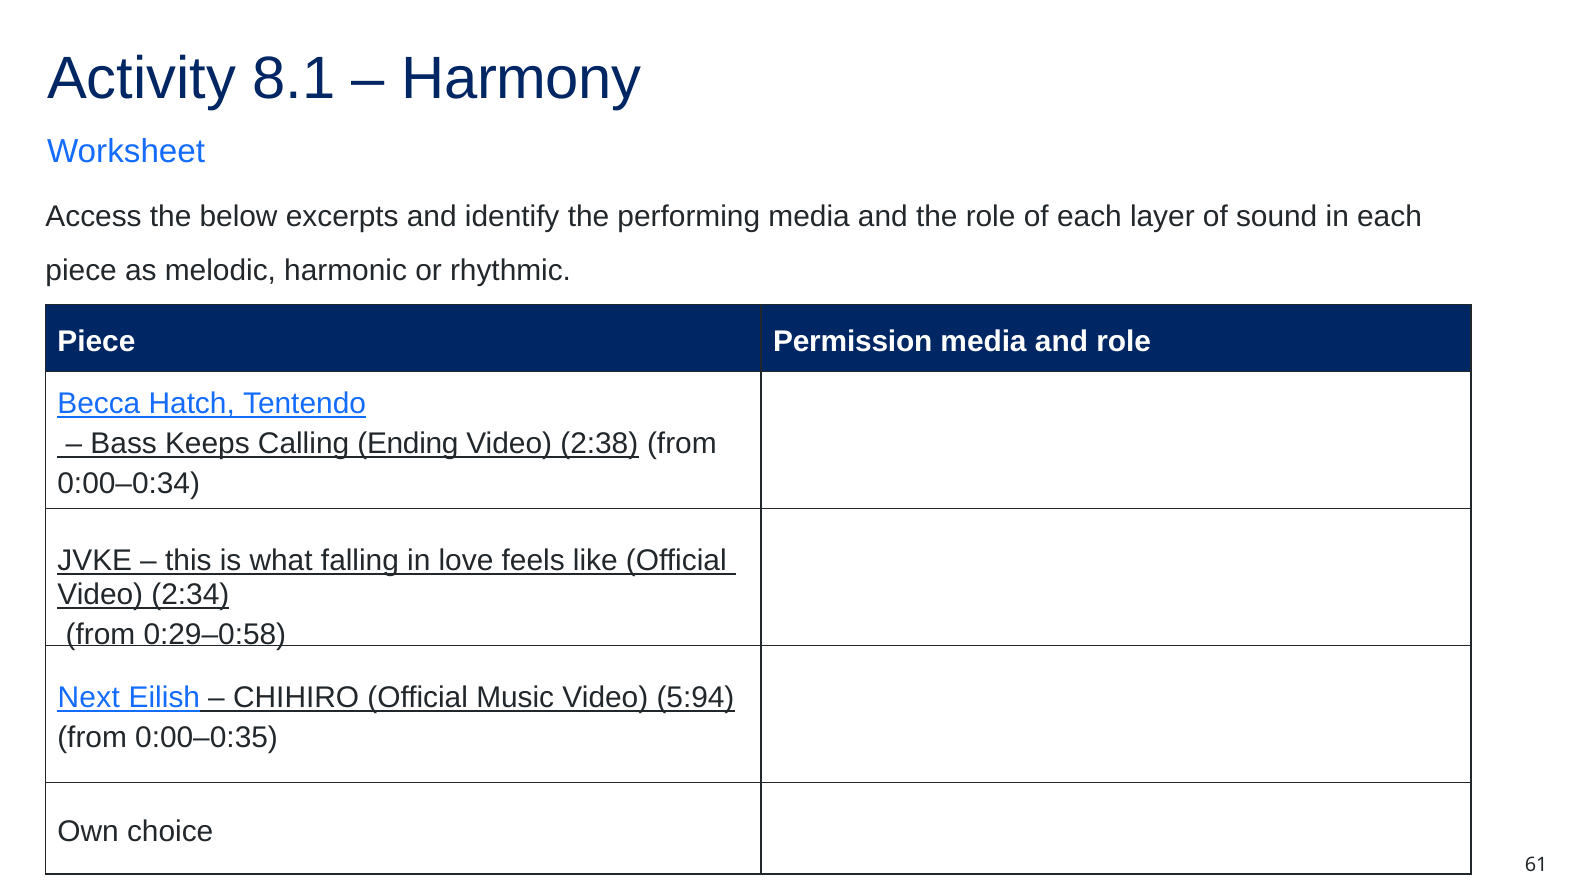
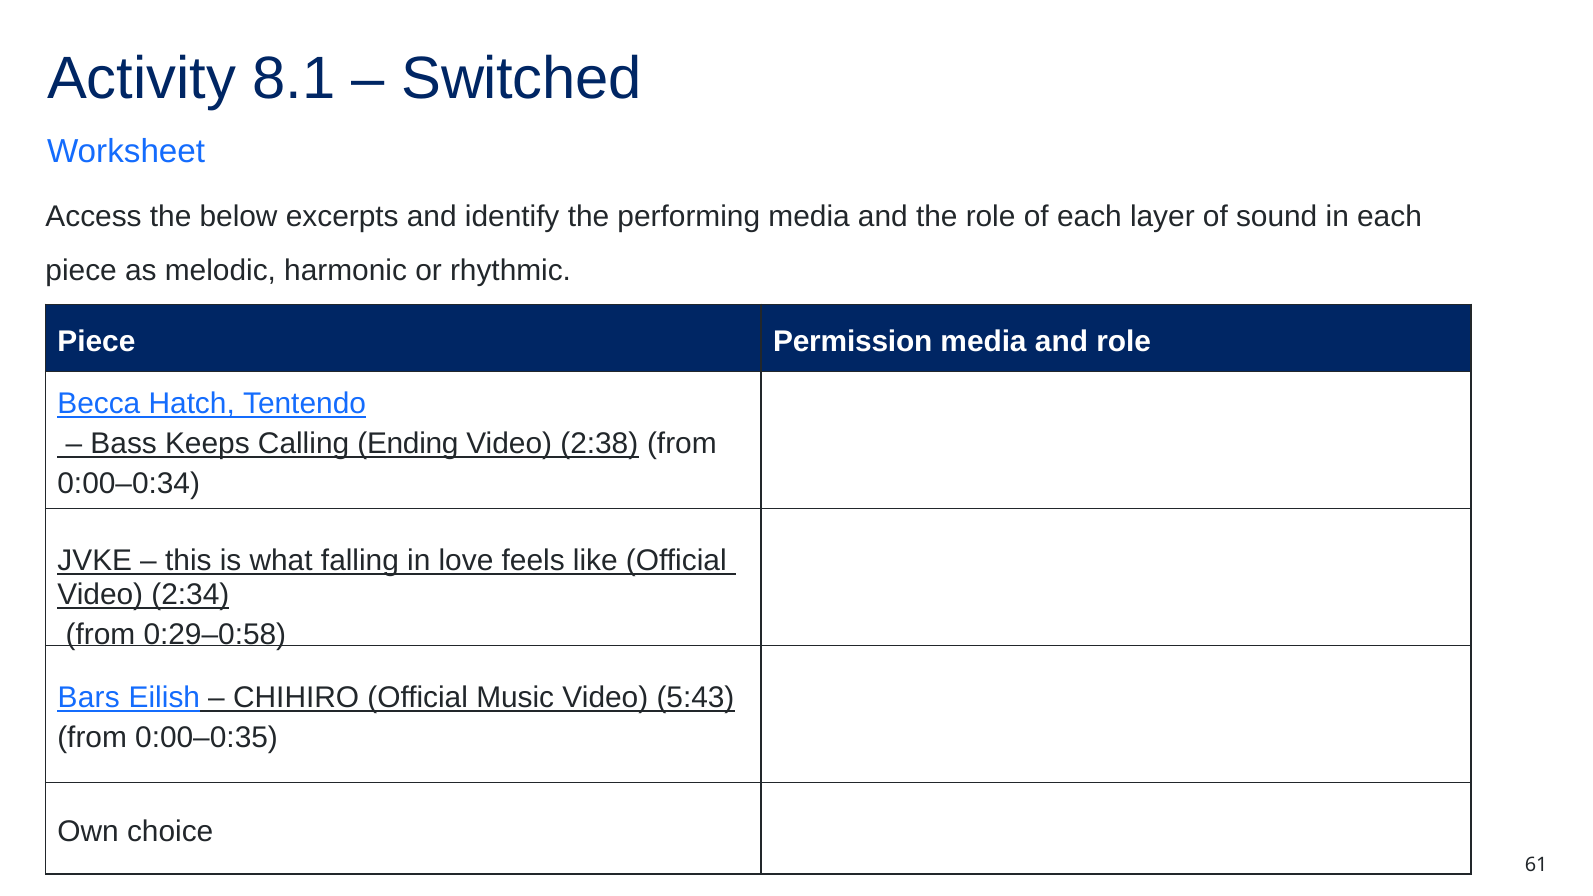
Harmony: Harmony -> Switched
Next: Next -> Bars
5:94: 5:94 -> 5:43
